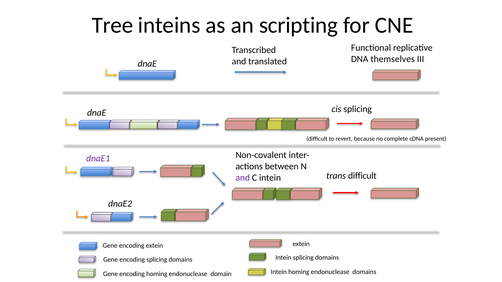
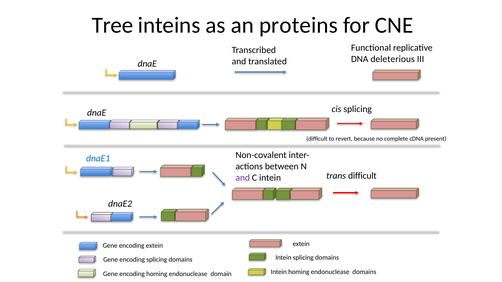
scripting: scripting -> proteins
themselves: themselves -> deleterious
dnaE1 colour: purple -> blue
